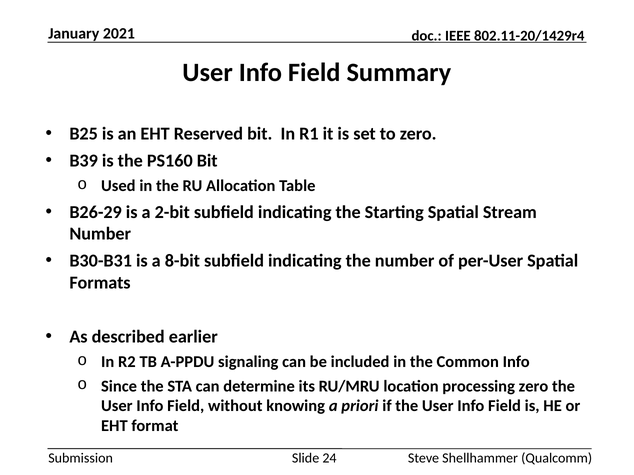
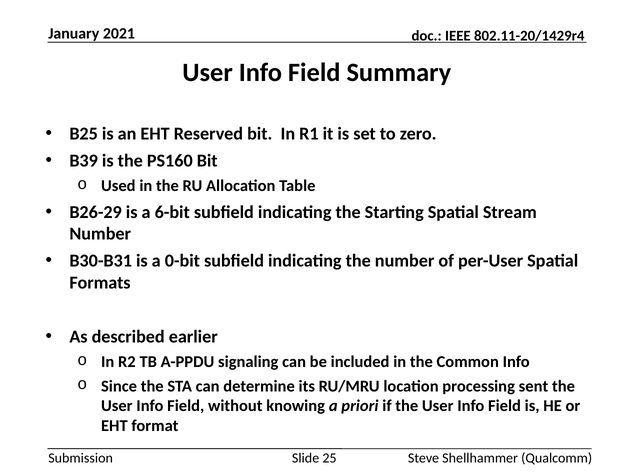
2-bit: 2-bit -> 6-bit
8-bit: 8-bit -> 0-bit
processing zero: zero -> sent
24: 24 -> 25
